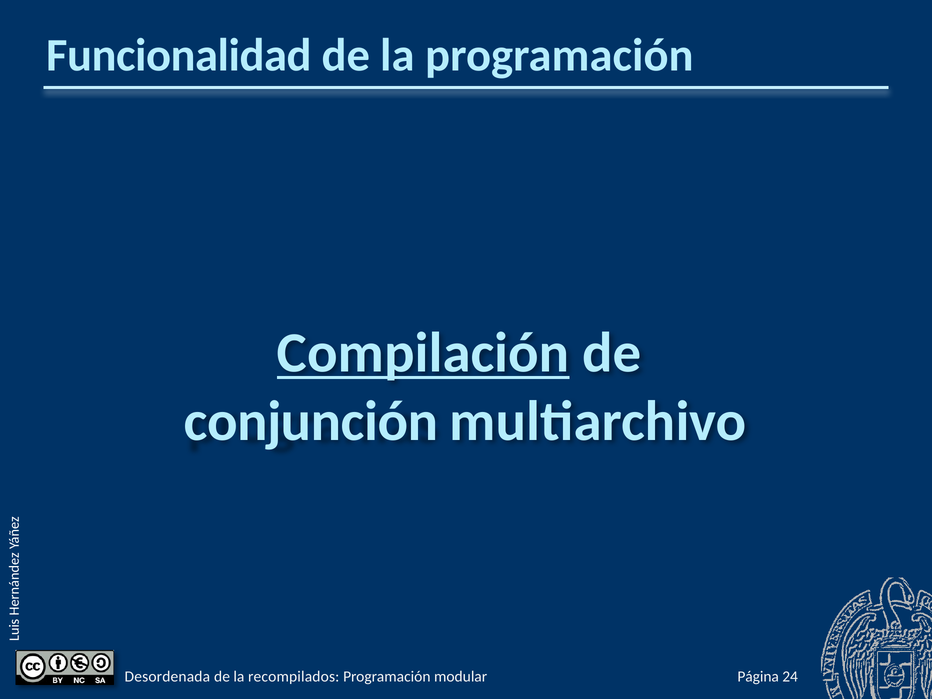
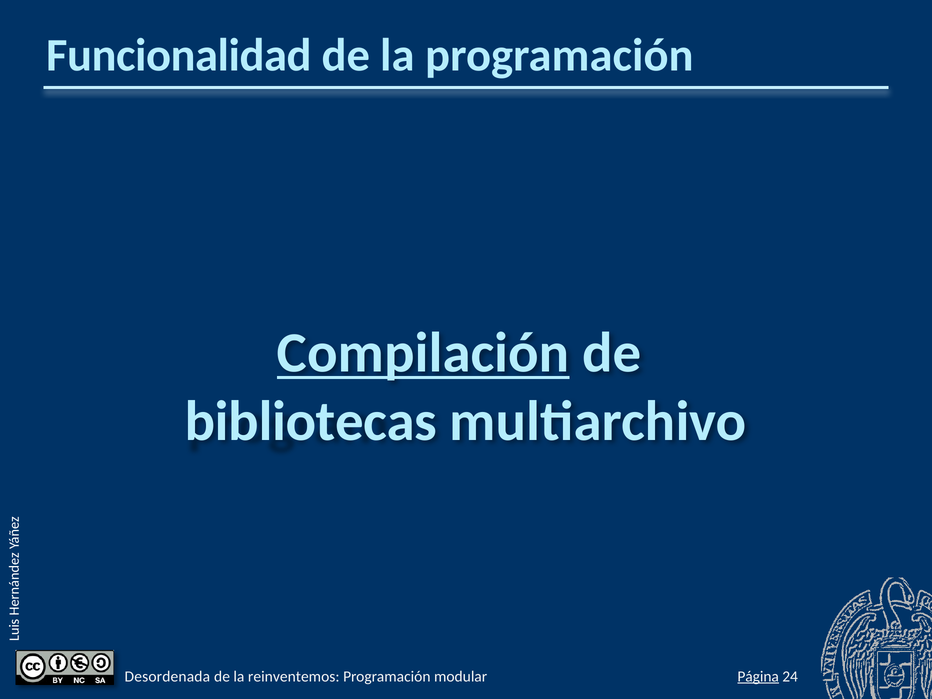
conjunción: conjunción -> bibliotecas
Página underline: none -> present
recompilados: recompilados -> reinventemos
